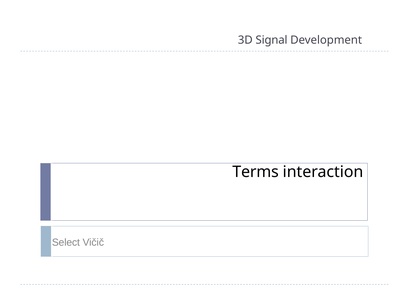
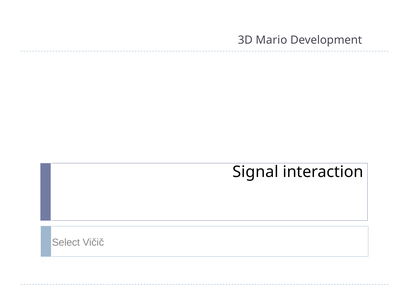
Signal: Signal -> Mario
Terms: Terms -> Signal
